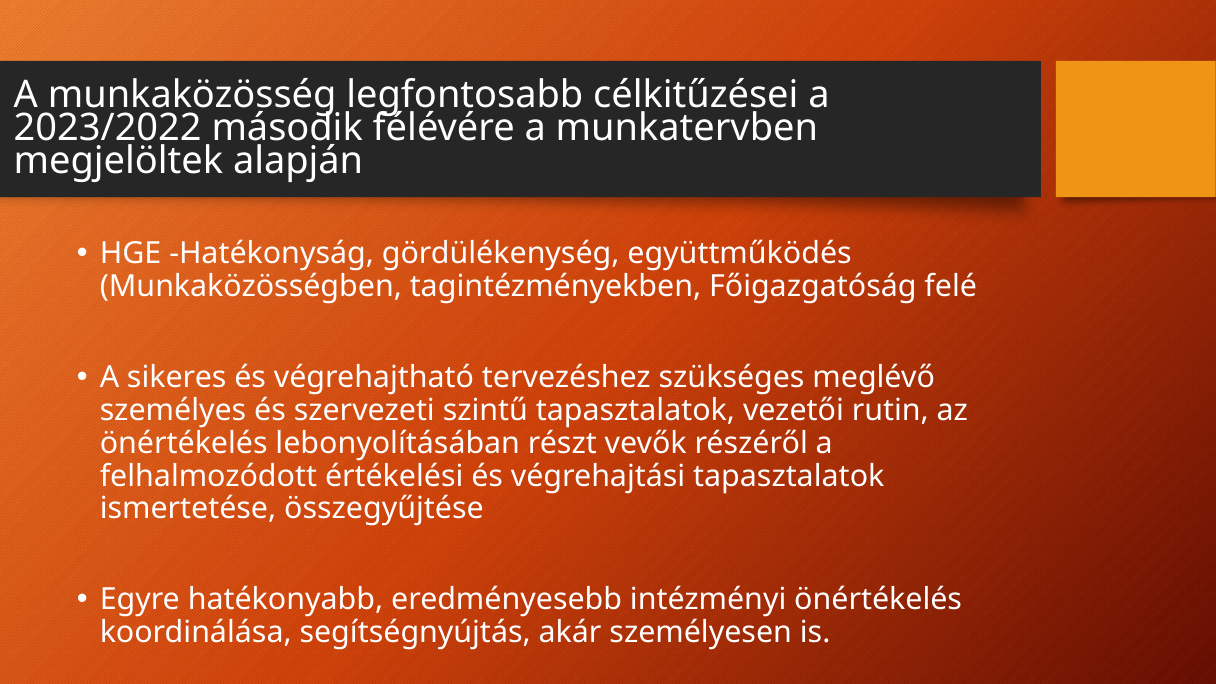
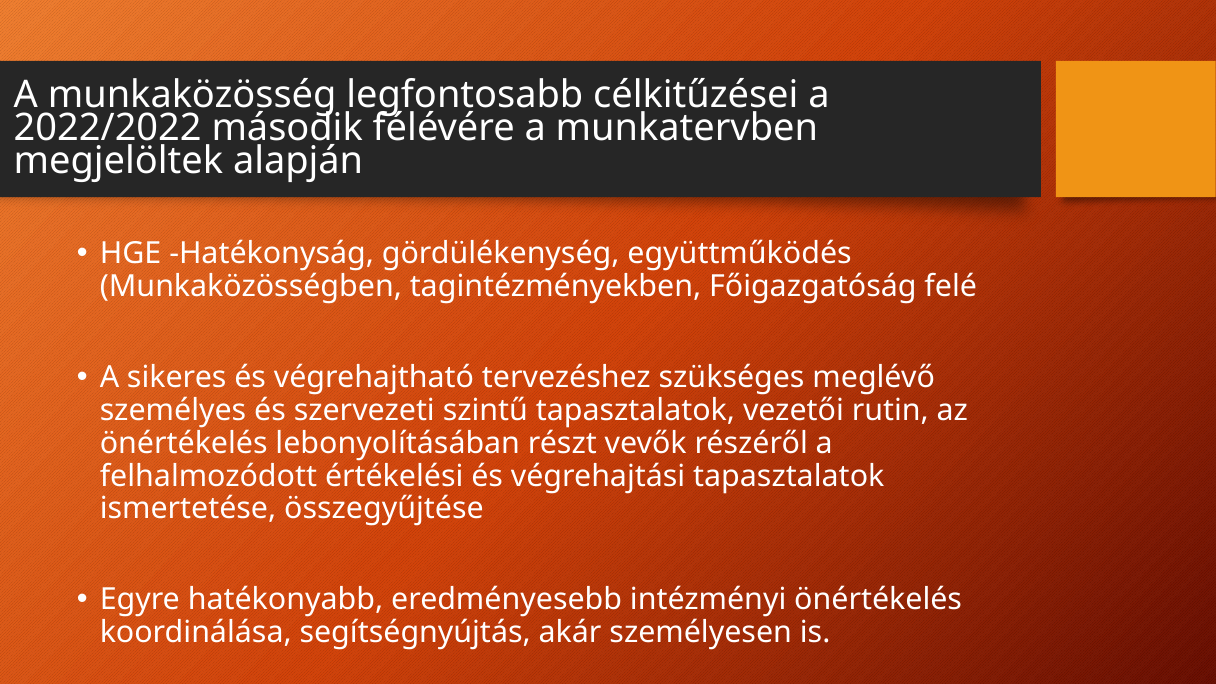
2023/2022: 2023/2022 -> 2022/2022
